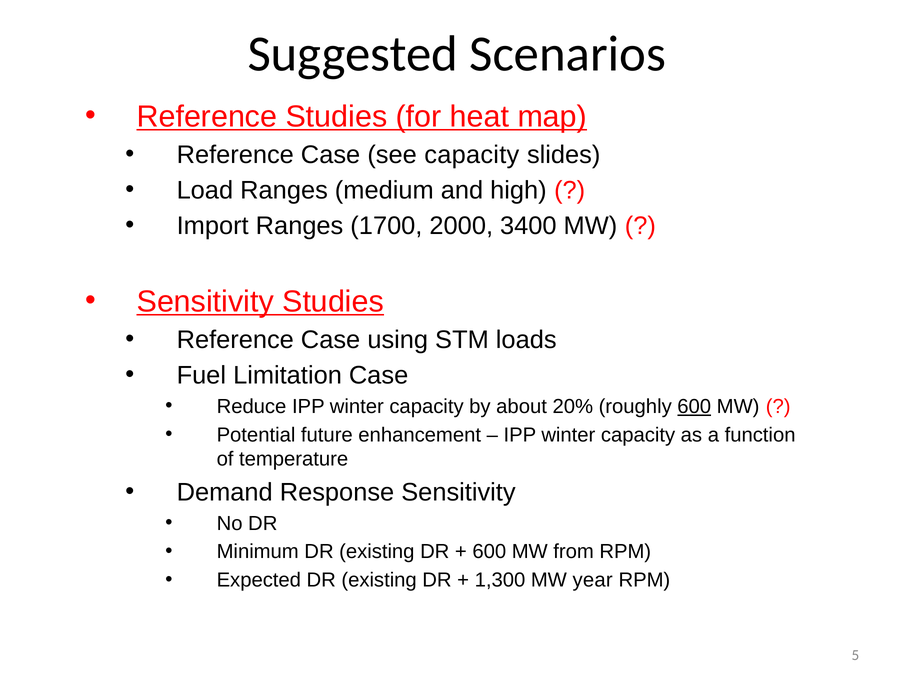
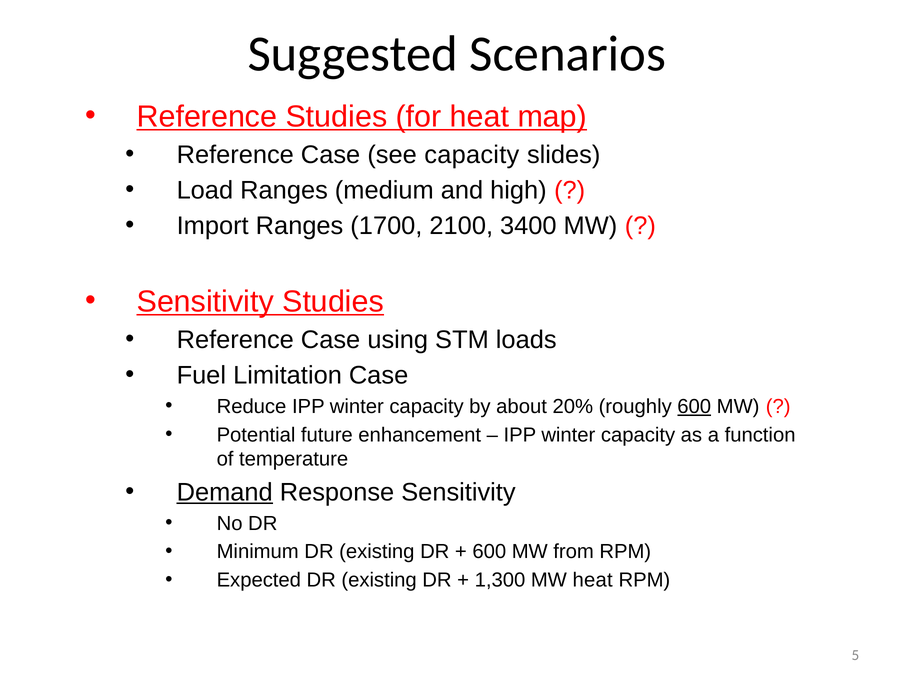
2000: 2000 -> 2100
Demand underline: none -> present
MW year: year -> heat
